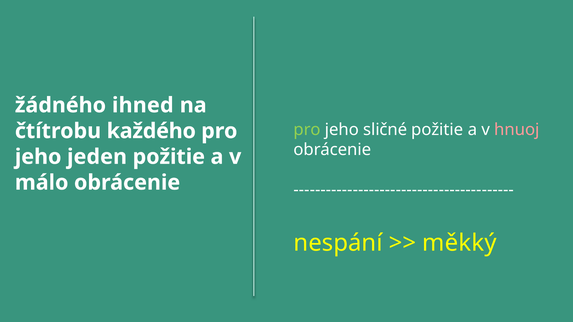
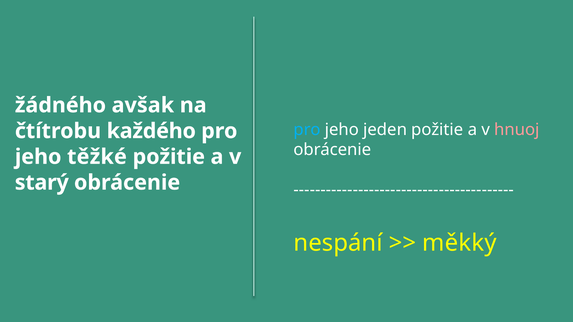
ihned: ihned -> avšak
pro at (307, 130) colour: light green -> light blue
sličné: sličné -> jeden
jeden: jeden -> těžké
málo: málo -> starý
